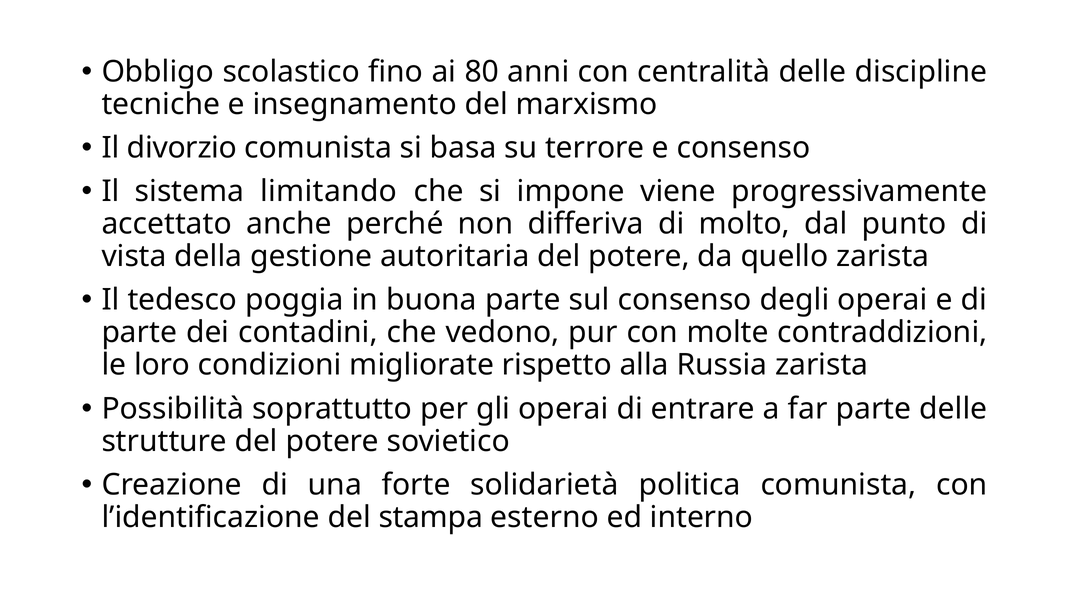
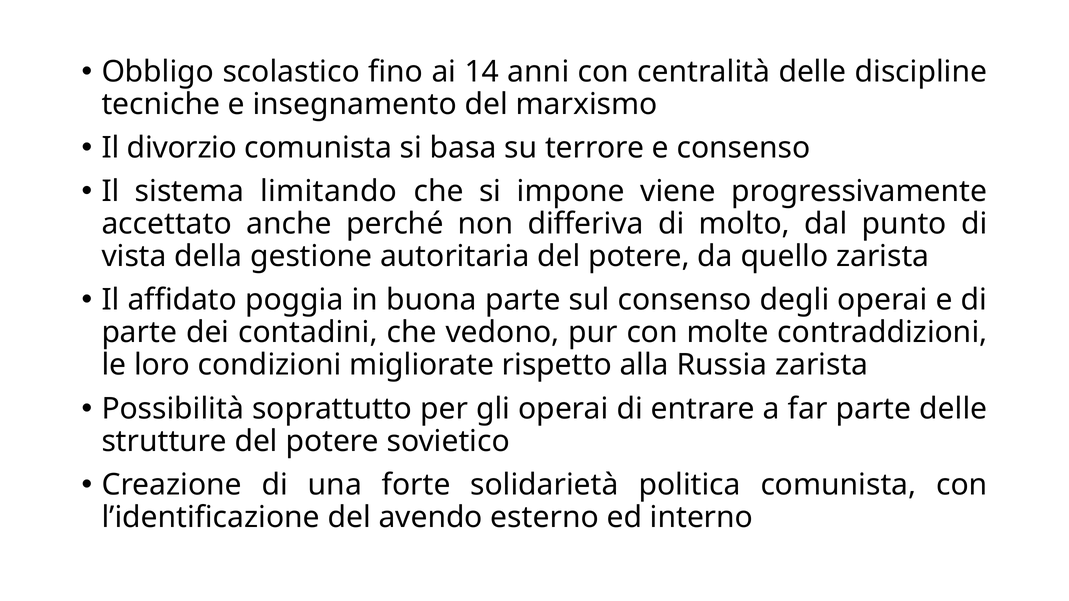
80: 80 -> 14
tedesco: tedesco -> affidato
stampa: stampa -> avendo
